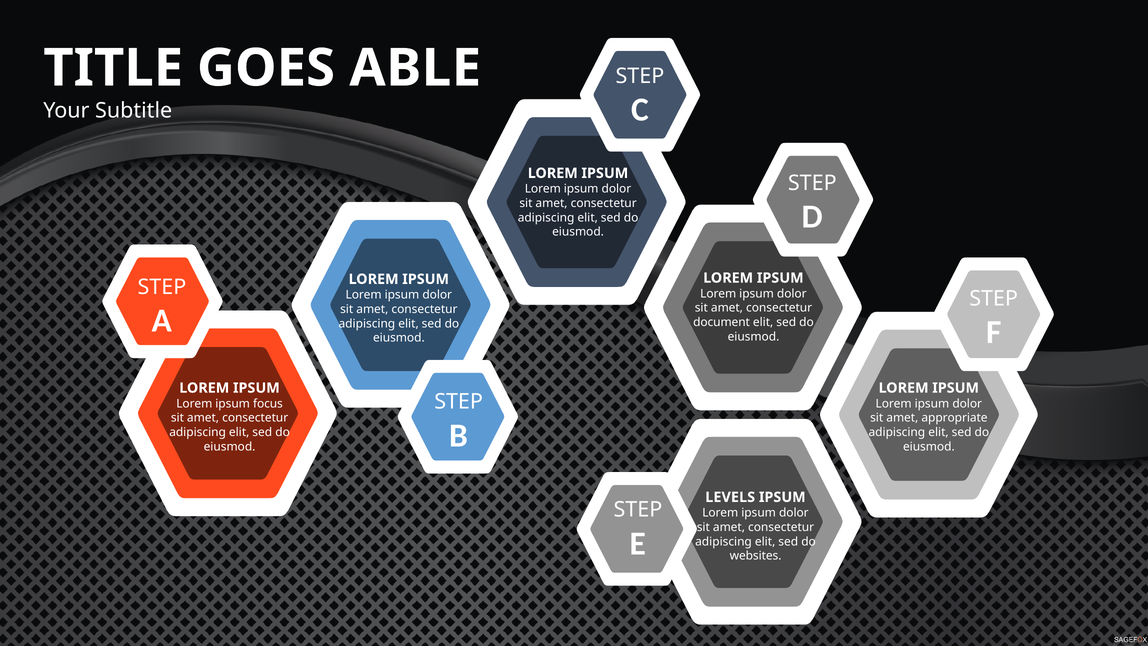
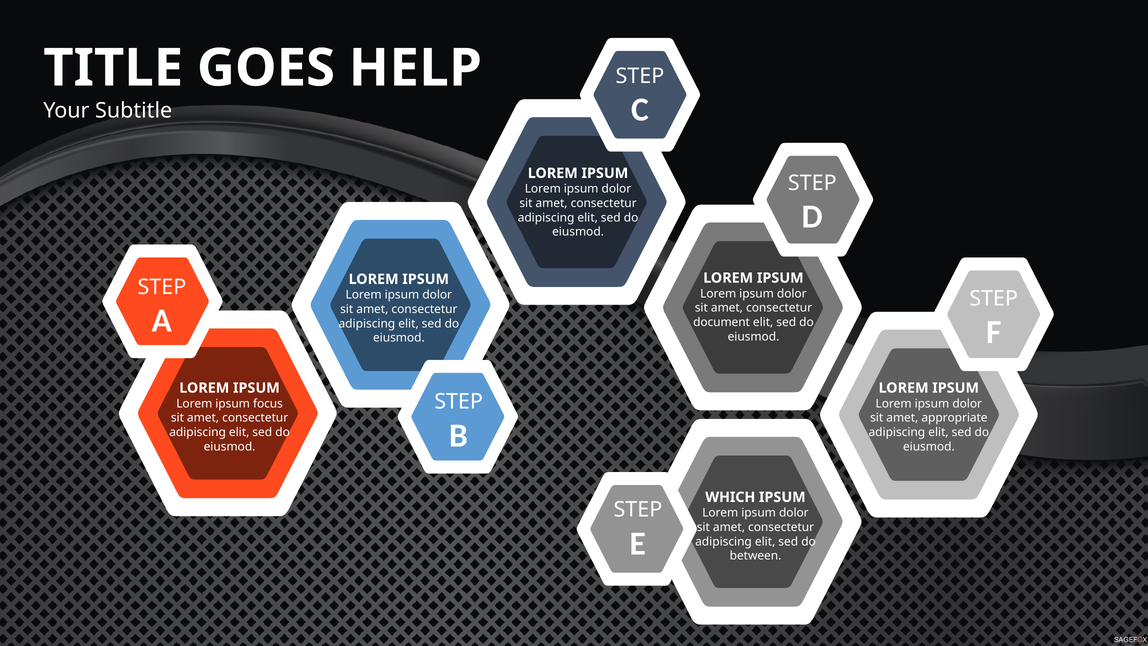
ABLE: ABLE -> HELP
LEVELS: LEVELS -> WHICH
websites: websites -> between
